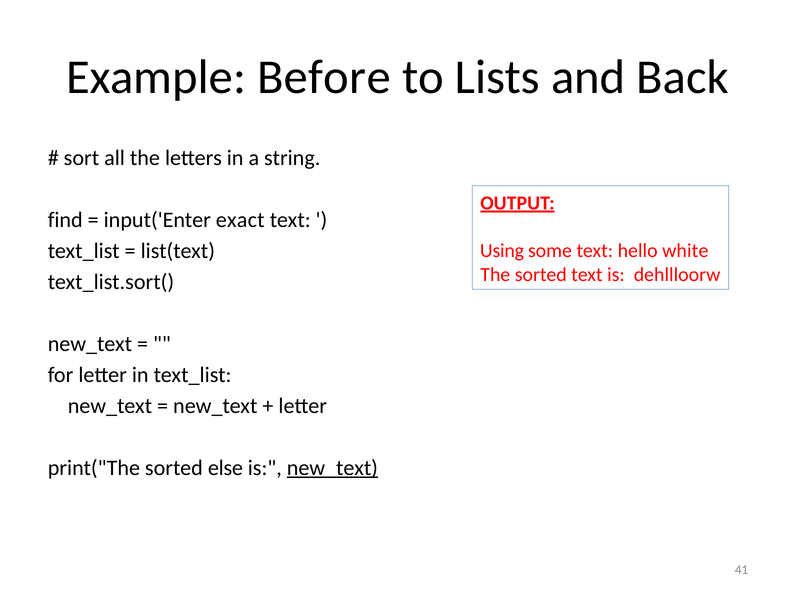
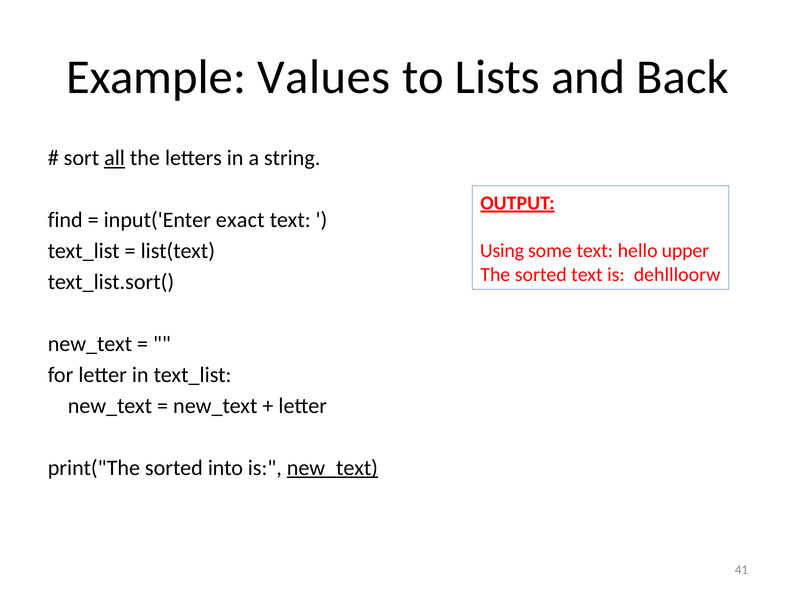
Before: Before -> Values
all underline: none -> present
white: white -> upper
else: else -> into
